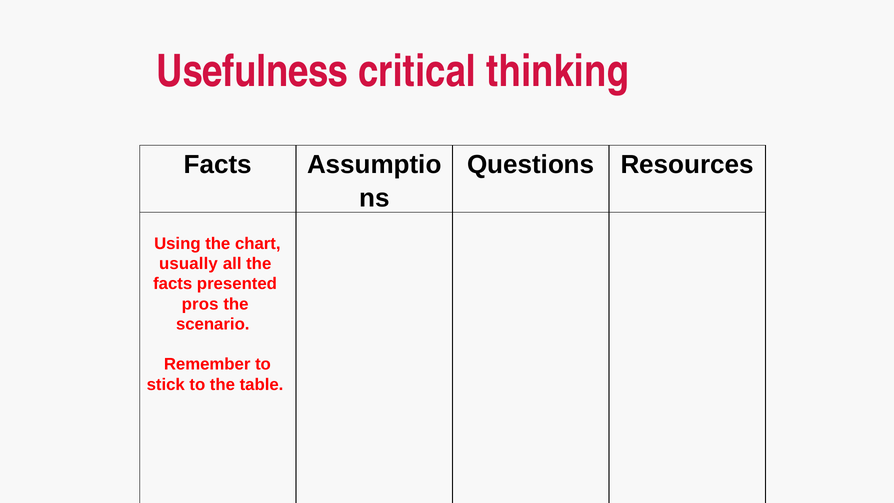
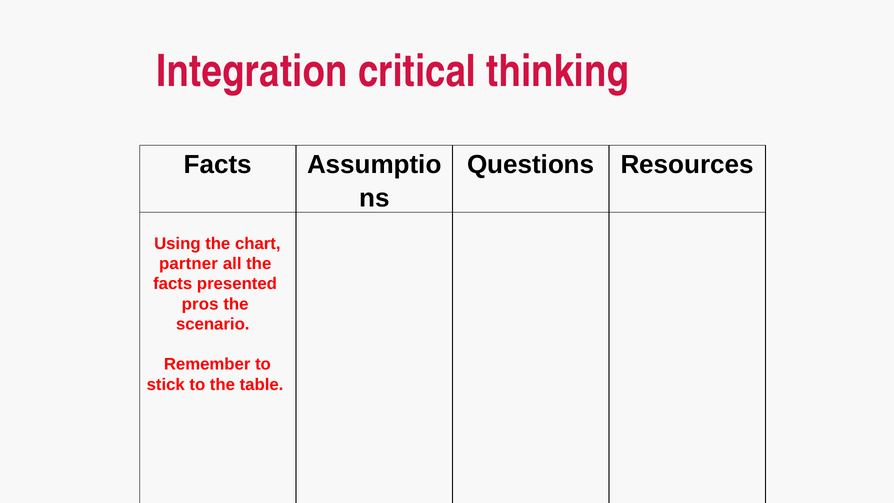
Usefulness: Usefulness -> Integration
usually: usually -> partner
